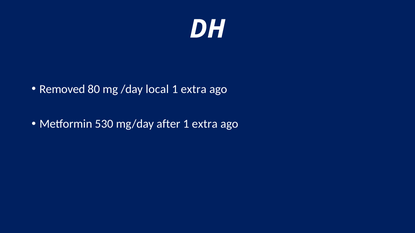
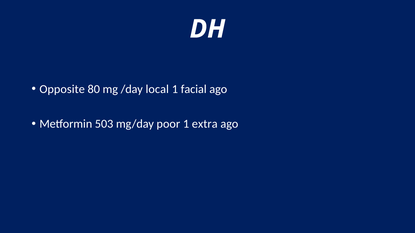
Removed: Removed -> Opposite
extra at (194, 89): extra -> facial
530: 530 -> 503
after: after -> poor
